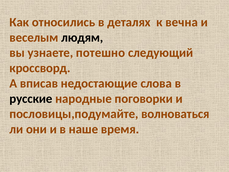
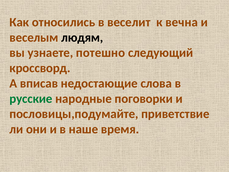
деталях: деталях -> веселит
русские colour: black -> green
волноваться: волноваться -> приветствие
